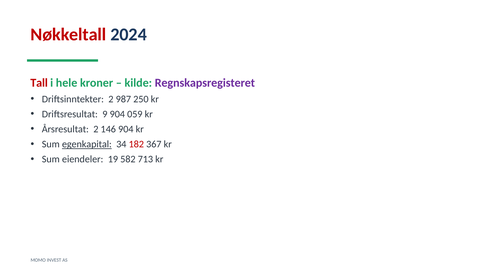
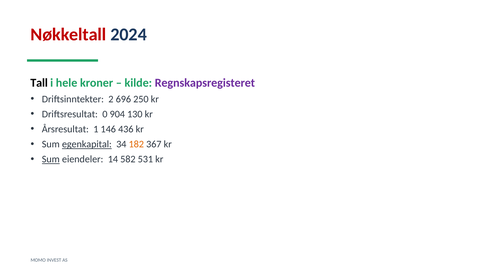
Tall colour: red -> black
987: 987 -> 696
9: 9 -> 0
059: 059 -> 130
Årsresultat 2: 2 -> 1
146 904: 904 -> 436
182 colour: red -> orange
Sum at (51, 159) underline: none -> present
19: 19 -> 14
713: 713 -> 531
